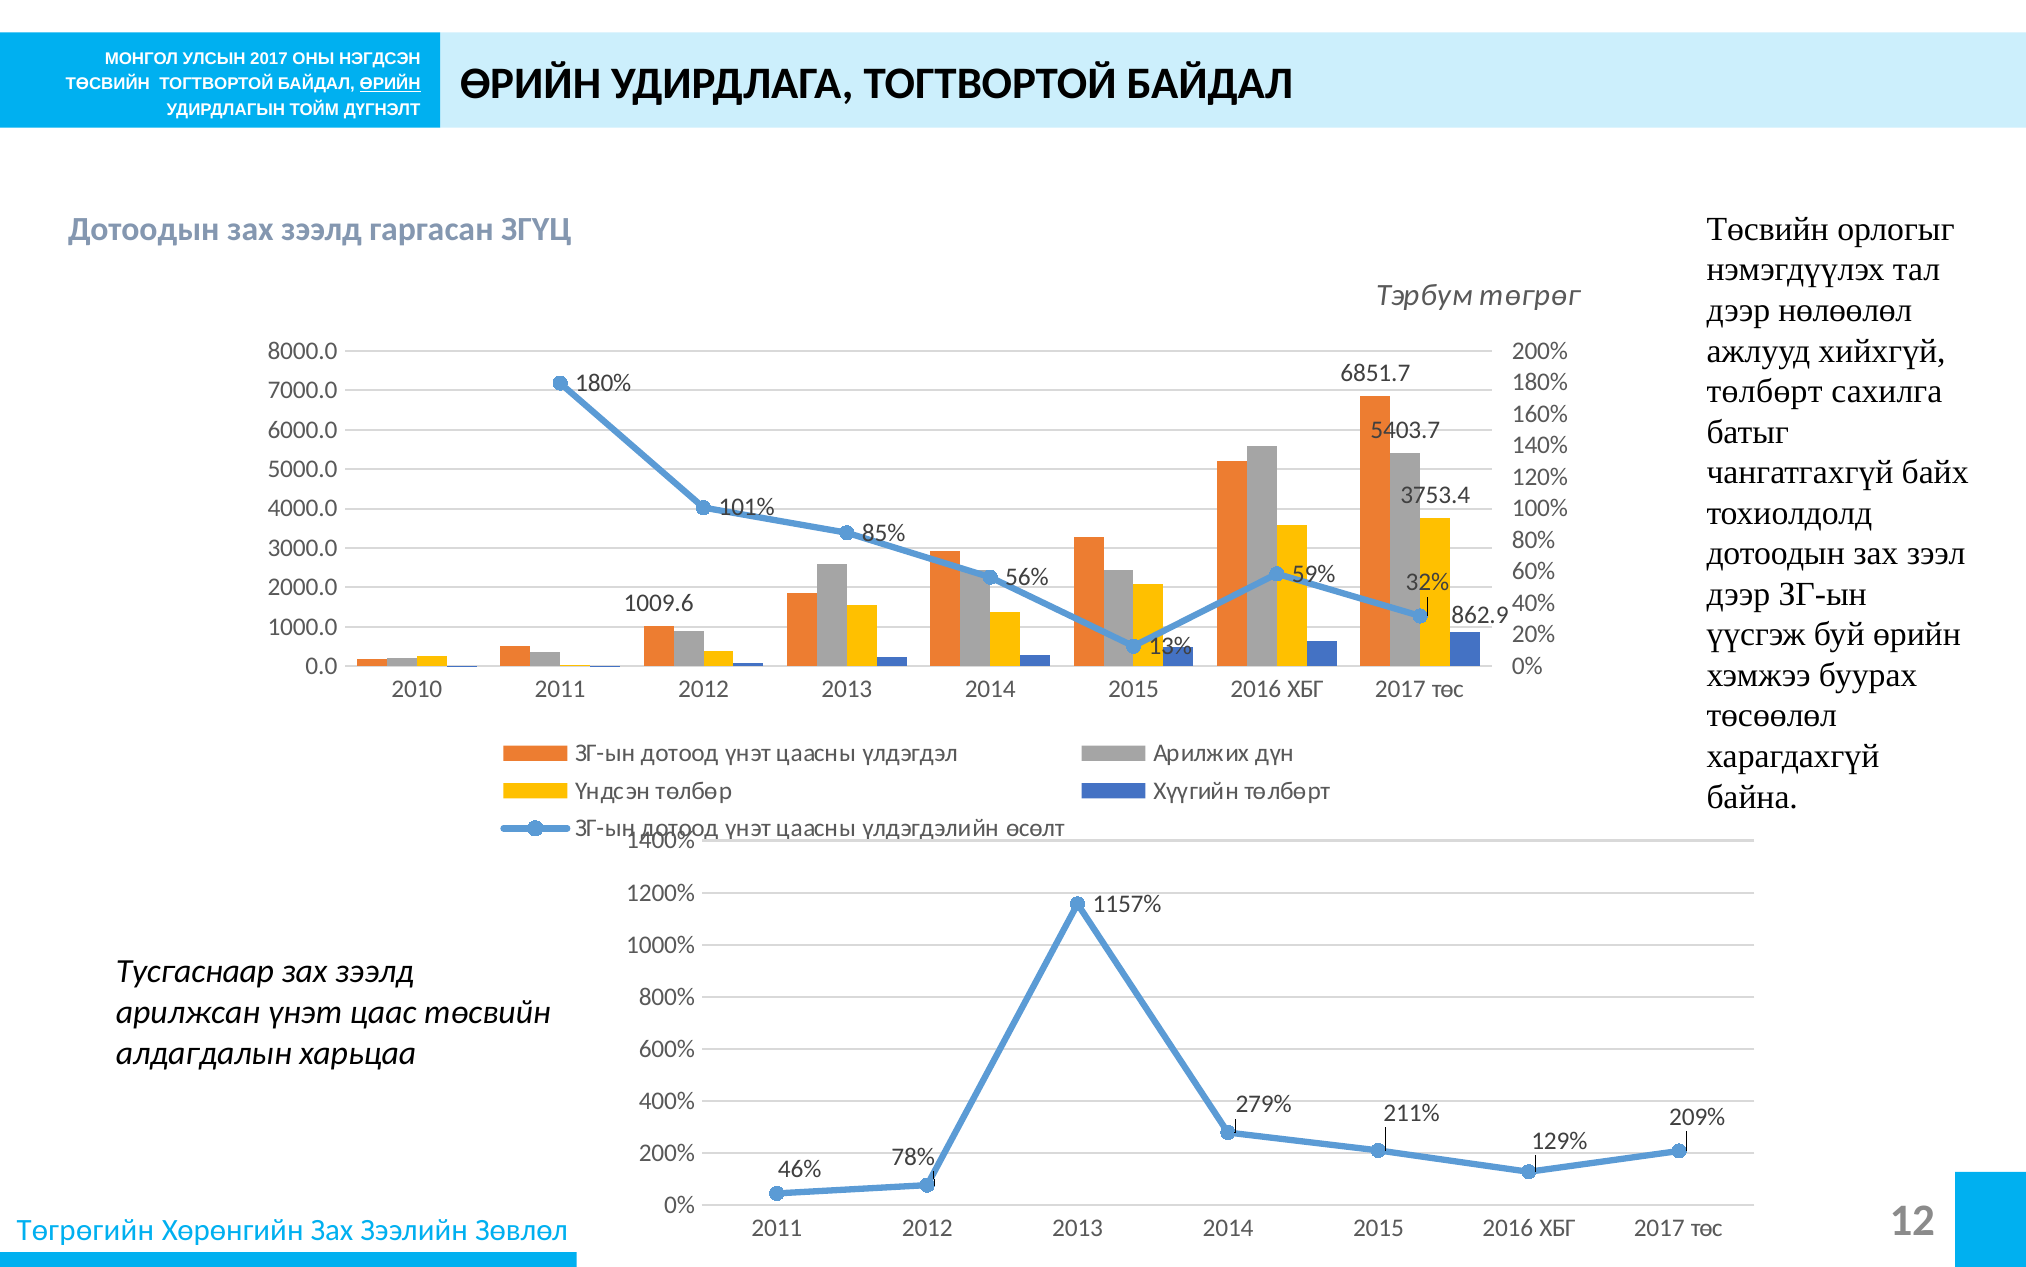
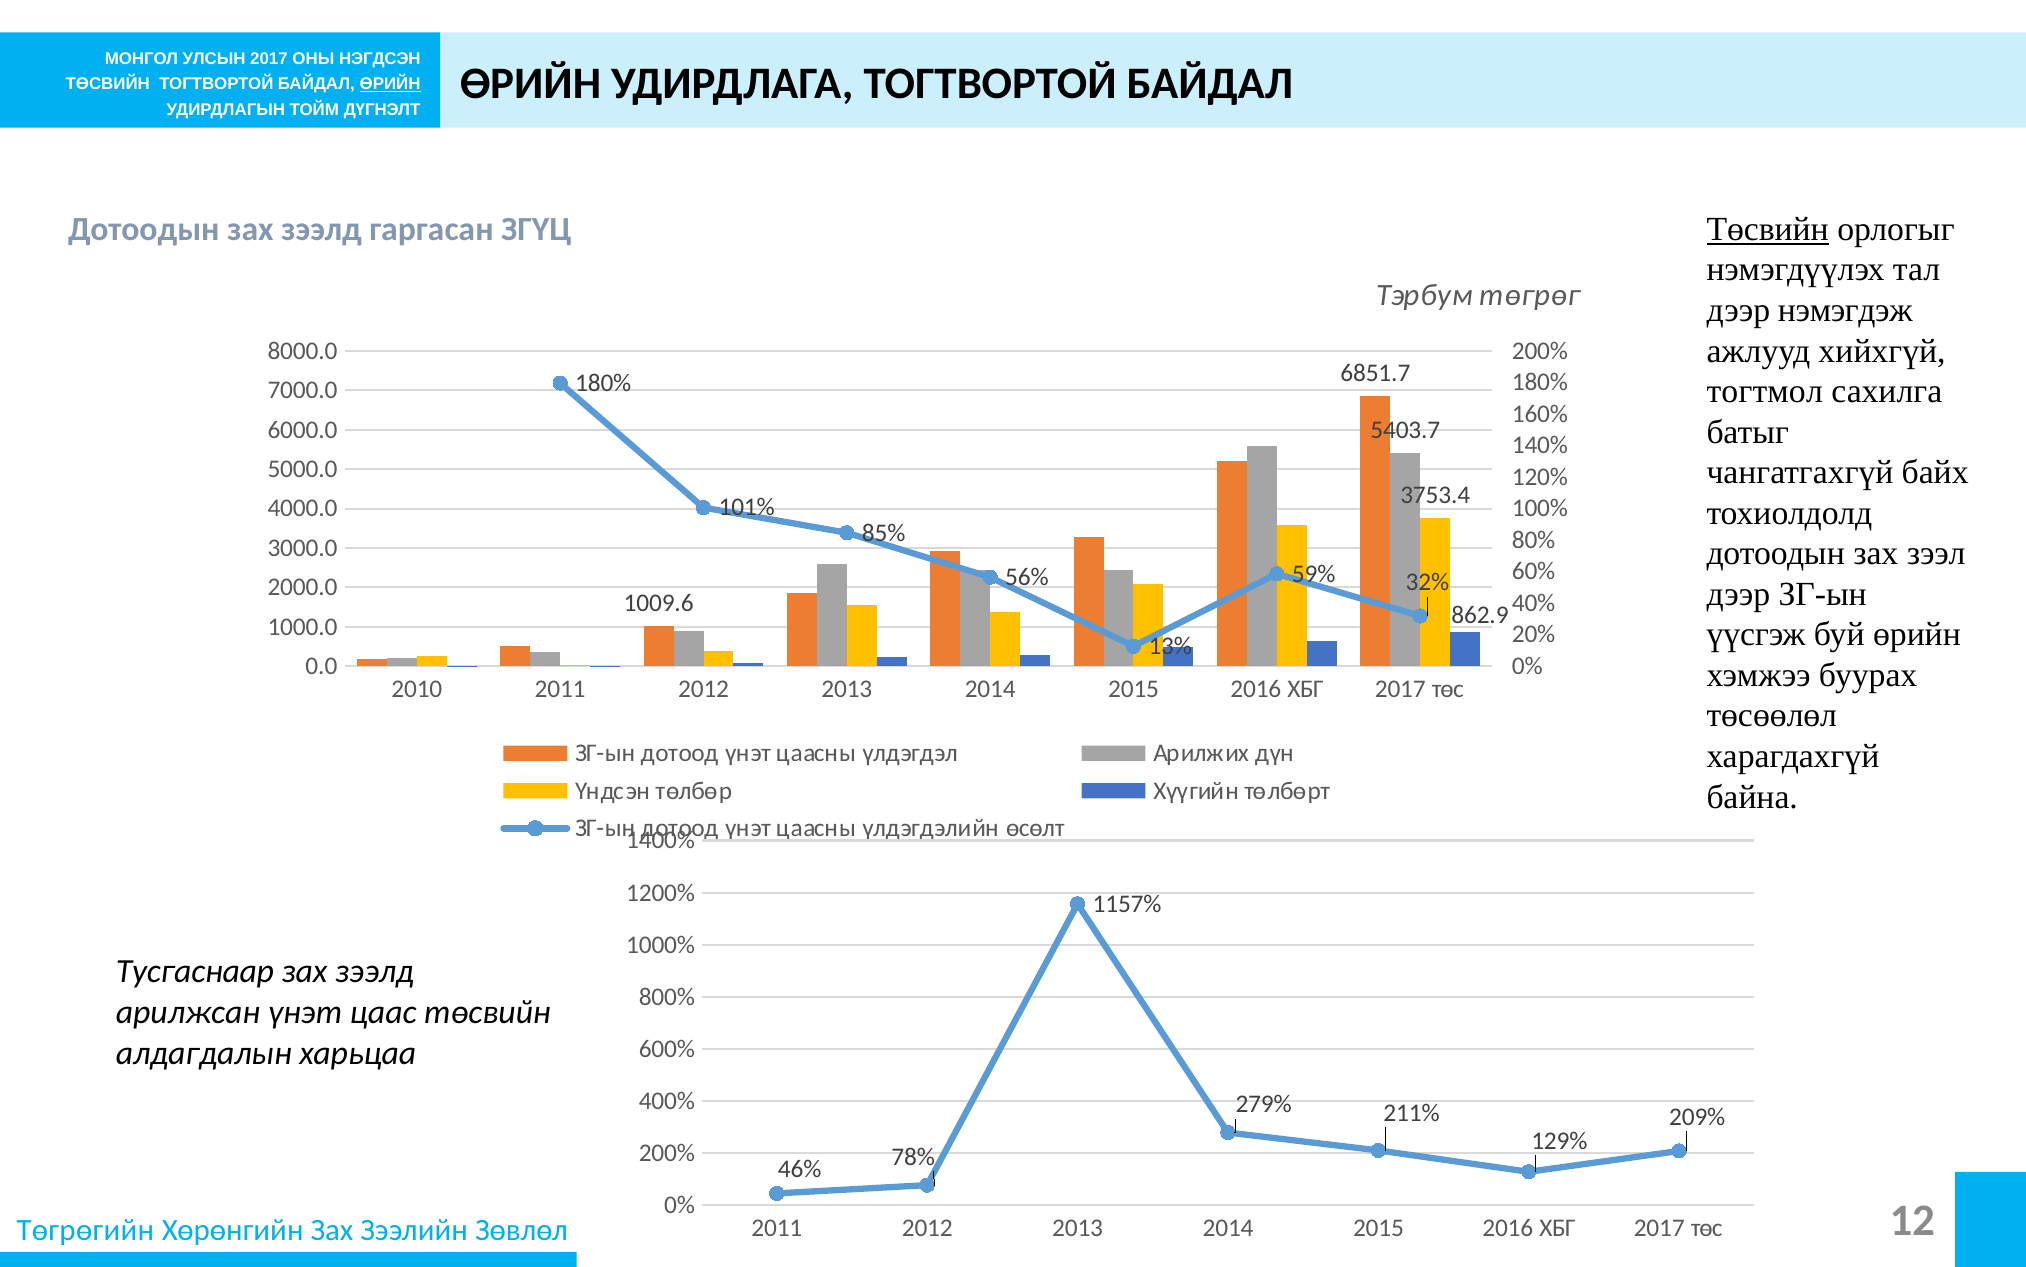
Төсвийн at (1768, 229) underline: none -> present
нөлөөлөл: нөлөөлөл -> нэмэгдэж
төлбөрт at (1765, 391): төлбөрт -> тогтмол
